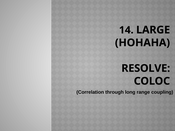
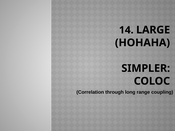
RESOLVE: RESOLVE -> SIMPLER
